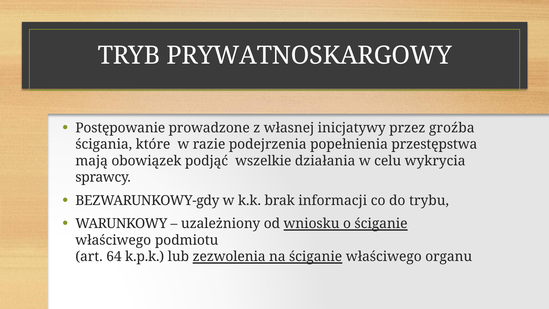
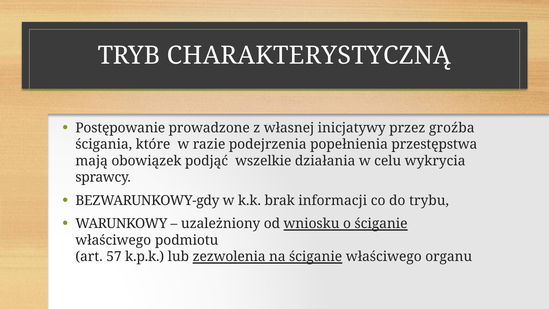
PRYWATNOSKARGOWY: PRYWATNOSKARGOWY -> CHARAKTERYSTYCZNĄ
64: 64 -> 57
